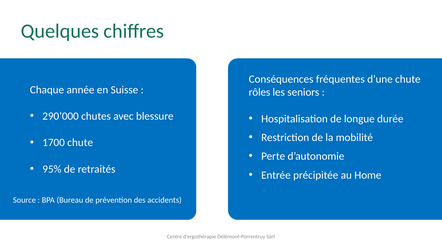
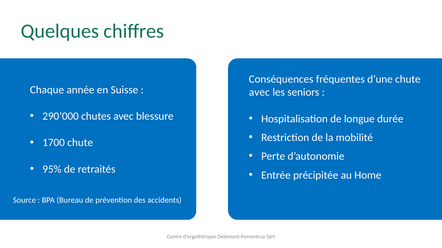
rôles at (259, 93): rôles -> avec
